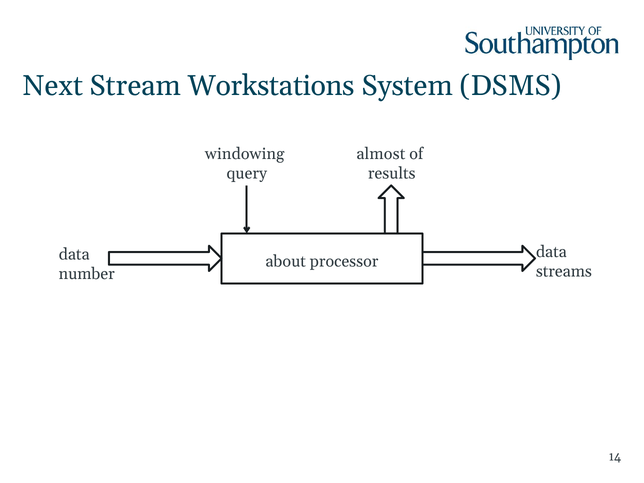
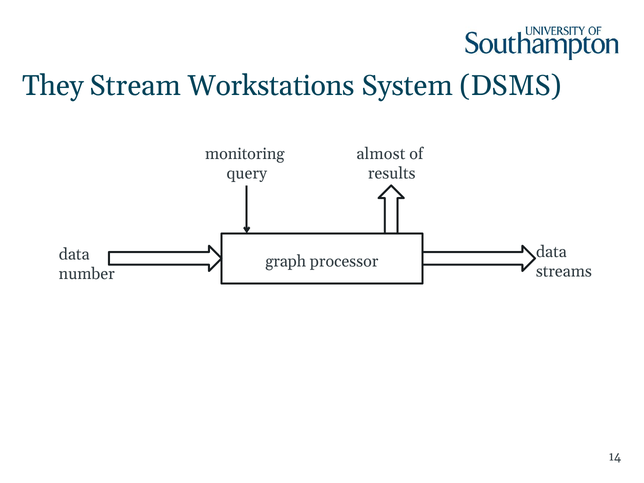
Next: Next -> They
windowing: windowing -> monitoring
about: about -> graph
